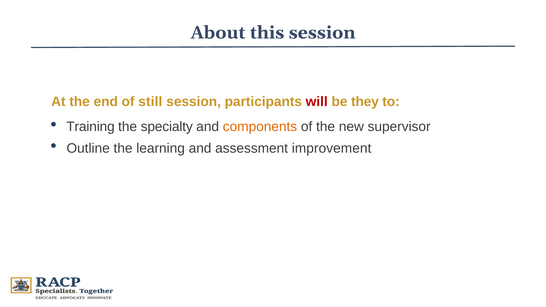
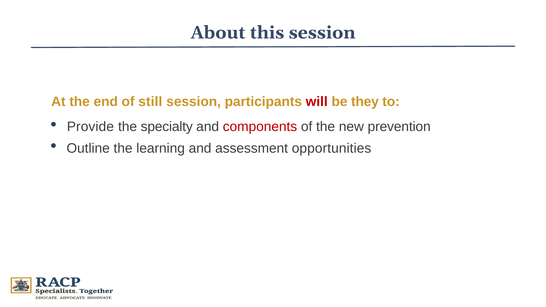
Training: Training -> Provide
components colour: orange -> red
supervisor: supervisor -> prevention
improvement: improvement -> opportunities
